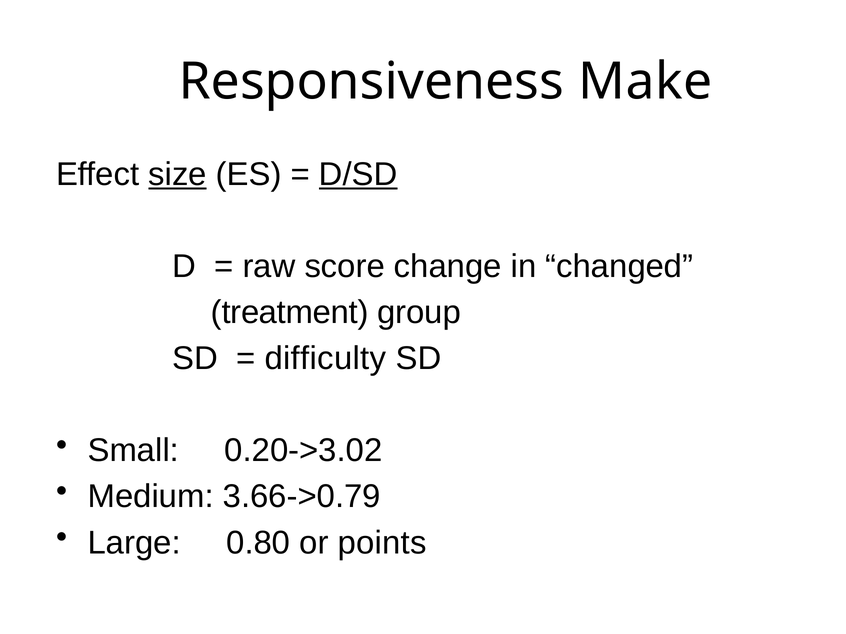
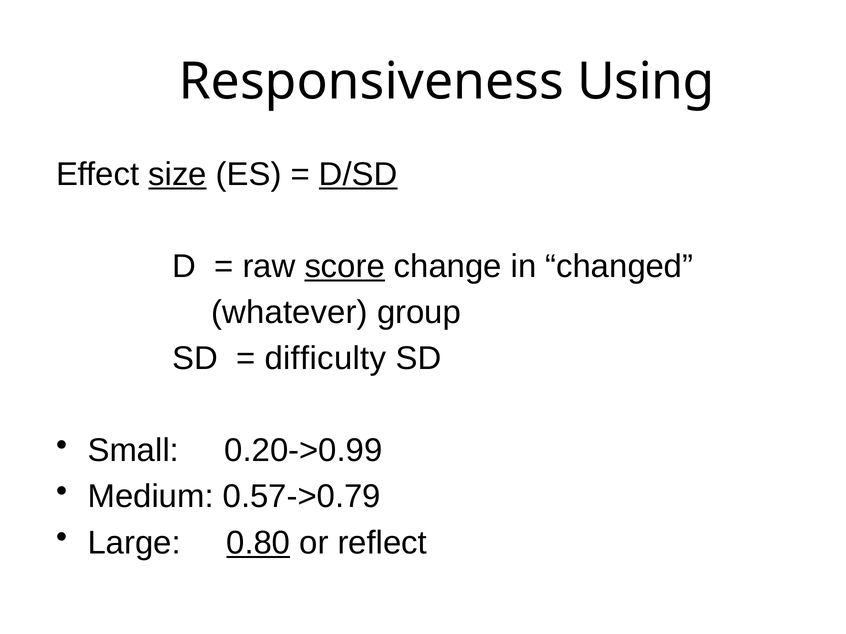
Make: Make -> Using
score underline: none -> present
treatment: treatment -> whatever
0.20->3.02: 0.20->3.02 -> 0.20->0.99
3.66->0.79: 3.66->0.79 -> 0.57->0.79
0.80 underline: none -> present
points: points -> reflect
